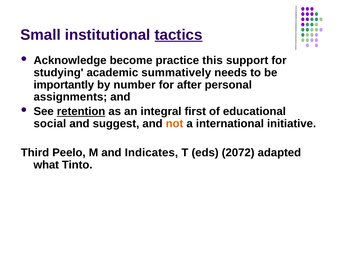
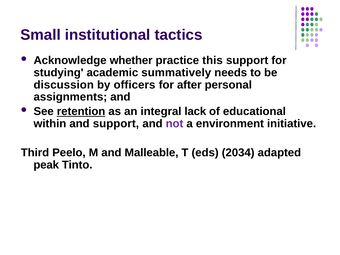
tactics underline: present -> none
become: become -> whether
importantly: importantly -> discussion
number: number -> officers
first: first -> lack
social: social -> within
and suggest: suggest -> support
not colour: orange -> purple
international: international -> environment
Indicates: Indicates -> Malleable
2072: 2072 -> 2034
what: what -> peak
